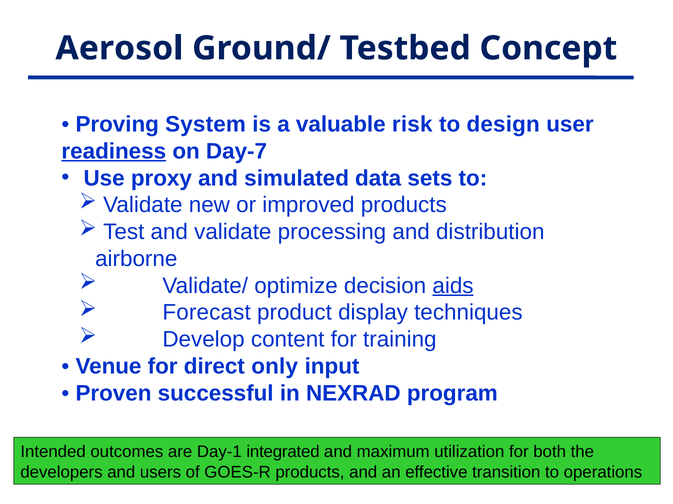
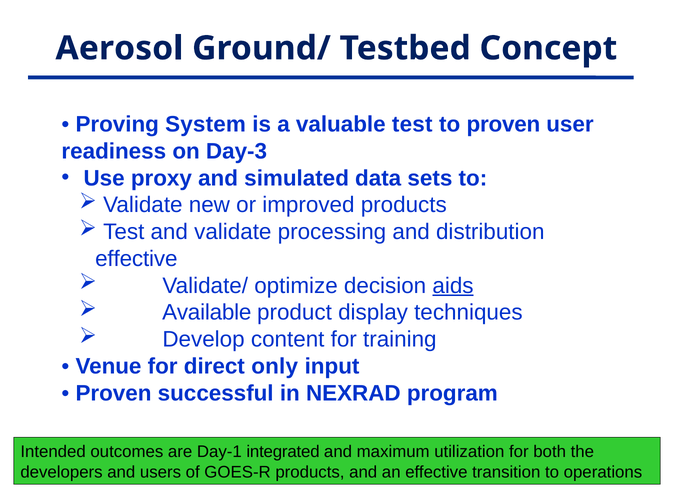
valuable risk: risk -> test
to design: design -> proven
readiness underline: present -> none
Day-7: Day-7 -> Day-3
airborne at (136, 259): airborne -> effective
Forecast: Forecast -> Available
